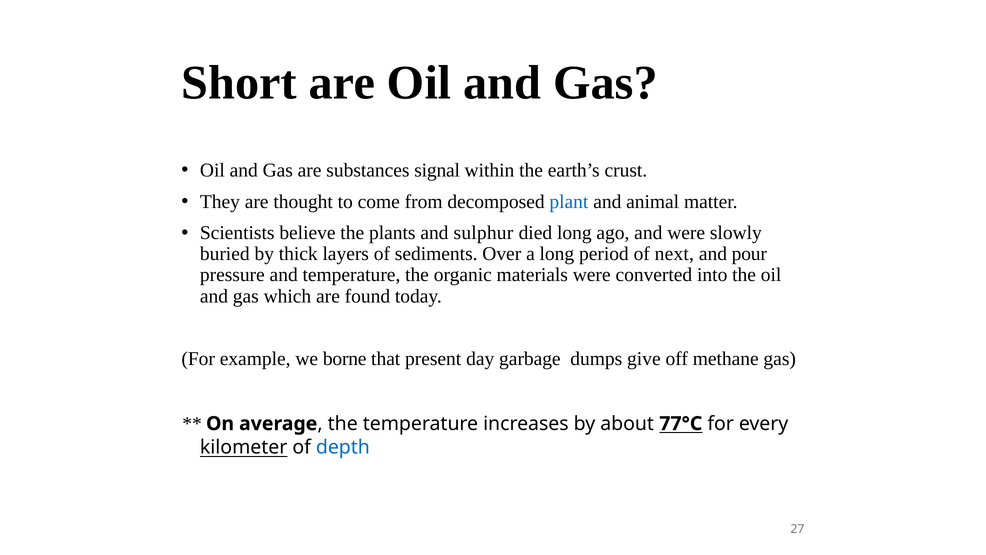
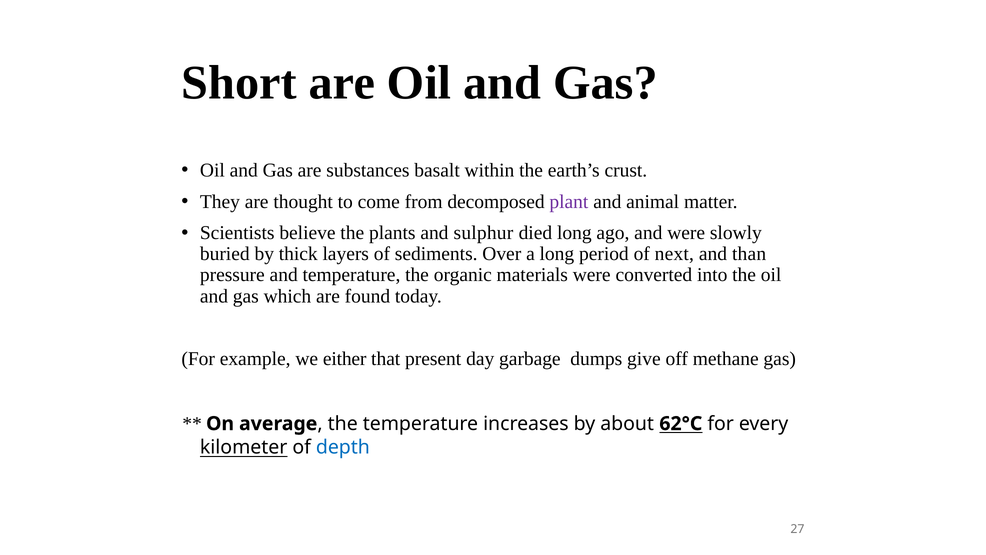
signal: signal -> basalt
plant colour: blue -> purple
pour: pour -> than
borne: borne -> either
77°C: 77°C -> 62°C
